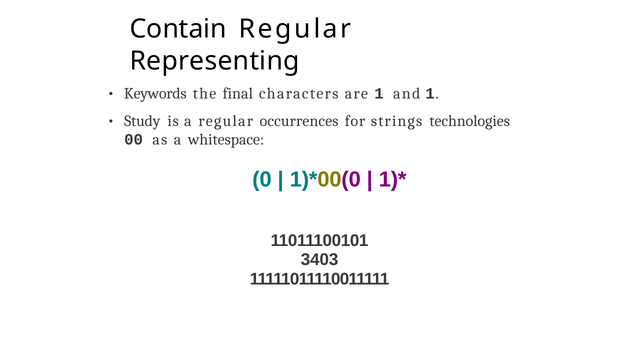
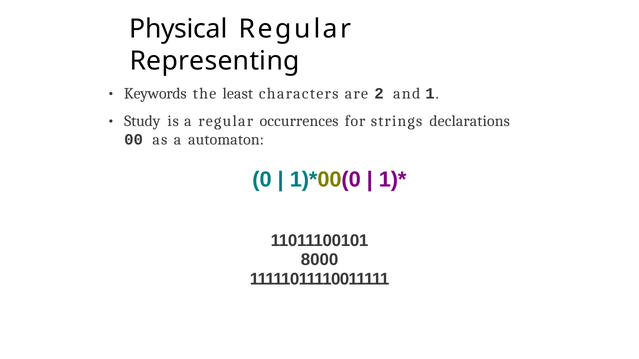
Contain: Contain -> Physical
final: final -> least
are 1: 1 -> 2
technologies: technologies -> declarations
whitespace: whitespace -> automaton
3403: 3403 -> 8000
